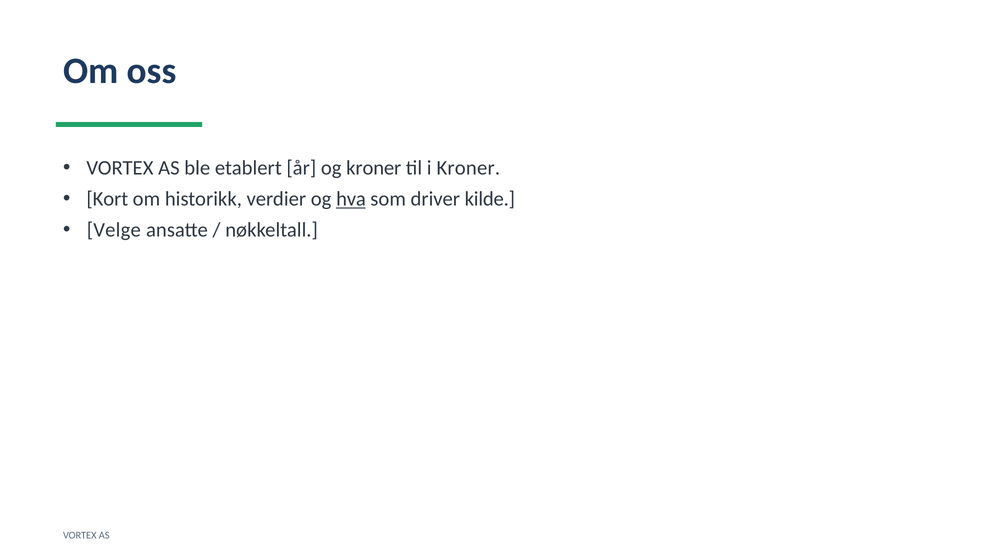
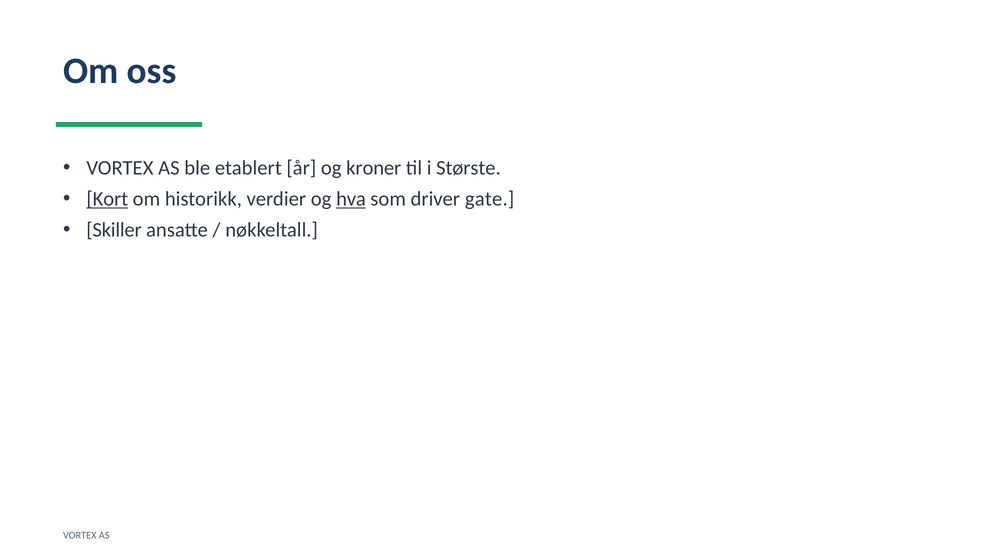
i Kroner: Kroner -> Største
Kort underline: none -> present
kilde: kilde -> gate
Velge: Velge -> Skiller
